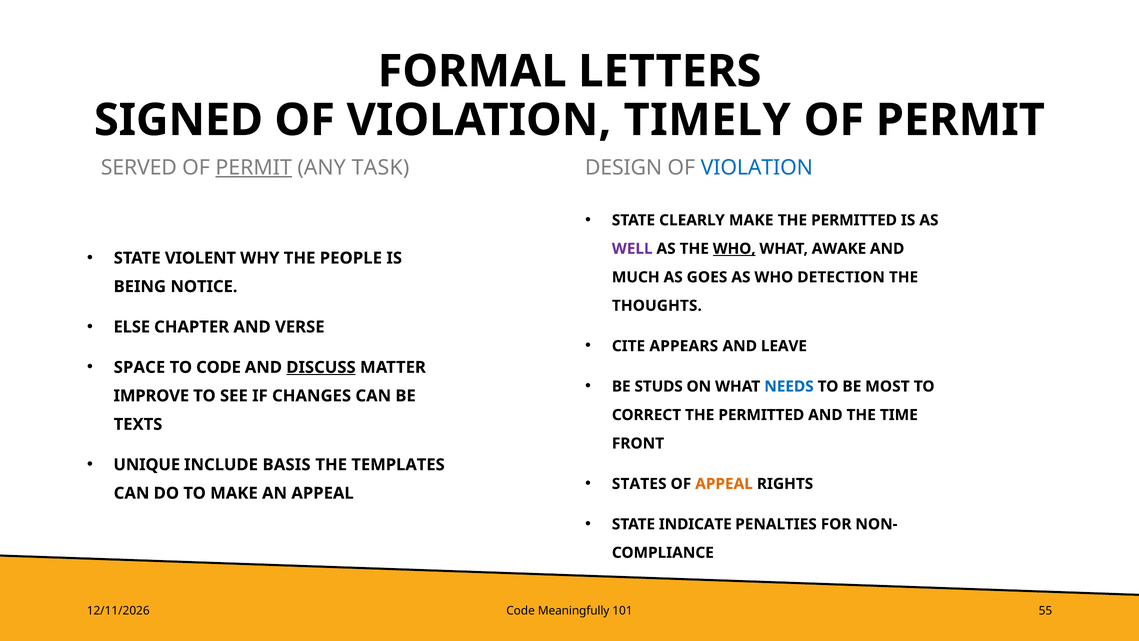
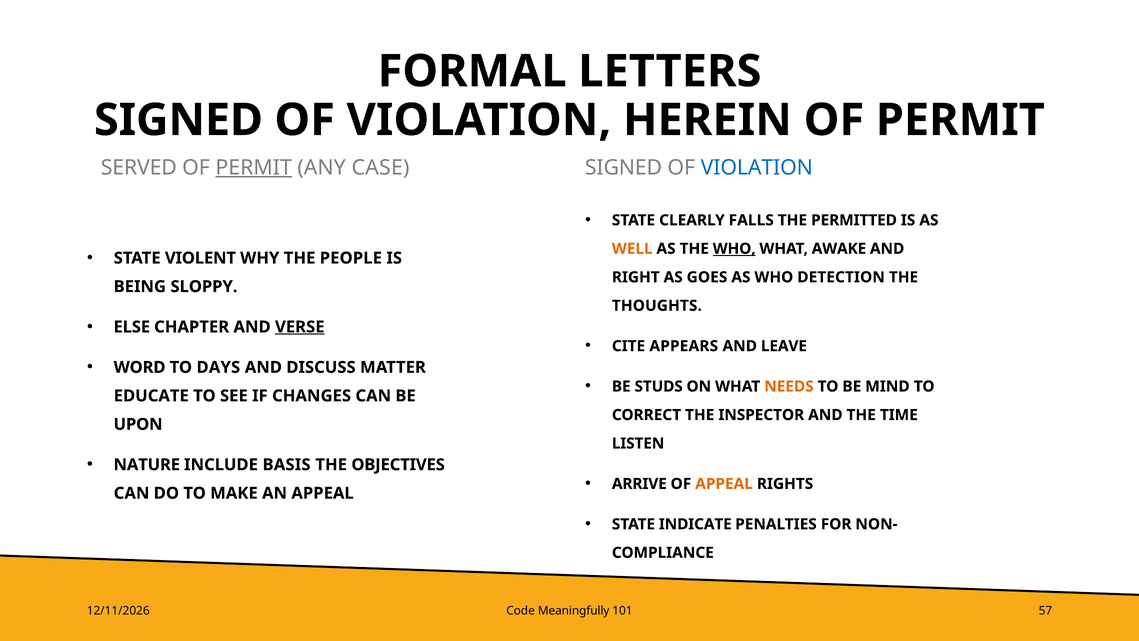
TIMELY: TIMELY -> HEREIN
TASK: TASK -> CASE
DESIGN at (624, 167): DESIGN -> SIGNED
CLEARLY MAKE: MAKE -> FALLS
WELL colour: purple -> orange
MUCH: MUCH -> RIGHT
NOTICE: NOTICE -> SLOPPY
VERSE underline: none -> present
SPACE: SPACE -> WORD
TO CODE: CODE -> DAYS
DISCUSS underline: present -> none
NEEDS colour: blue -> orange
MOST: MOST -> MIND
IMPROVE: IMPROVE -> EDUCATE
CORRECT THE PERMITTED: PERMITTED -> INSPECTOR
TEXTS: TEXTS -> UPON
FRONT: FRONT -> LISTEN
UNIQUE: UNIQUE -> NATURE
TEMPLATES: TEMPLATES -> OBJECTIVES
STATES: STATES -> ARRIVE
55: 55 -> 57
